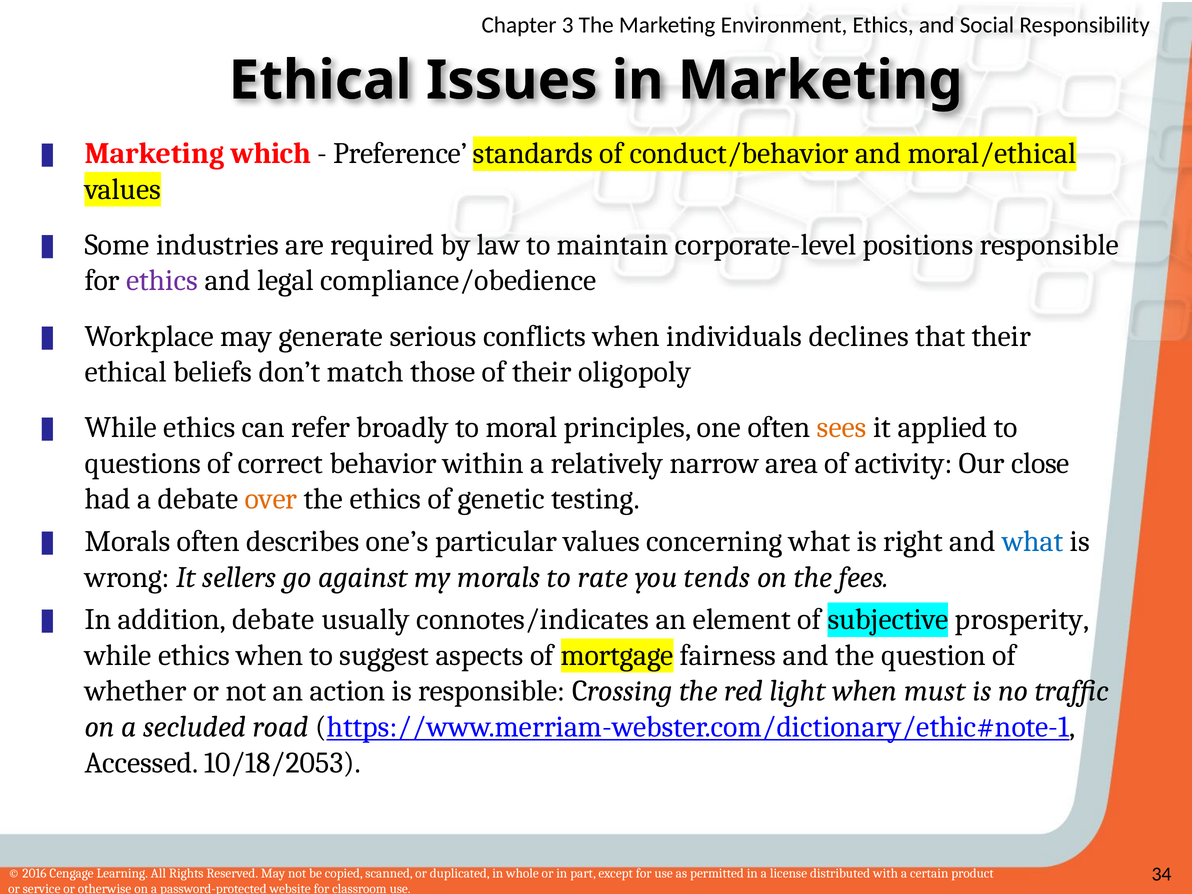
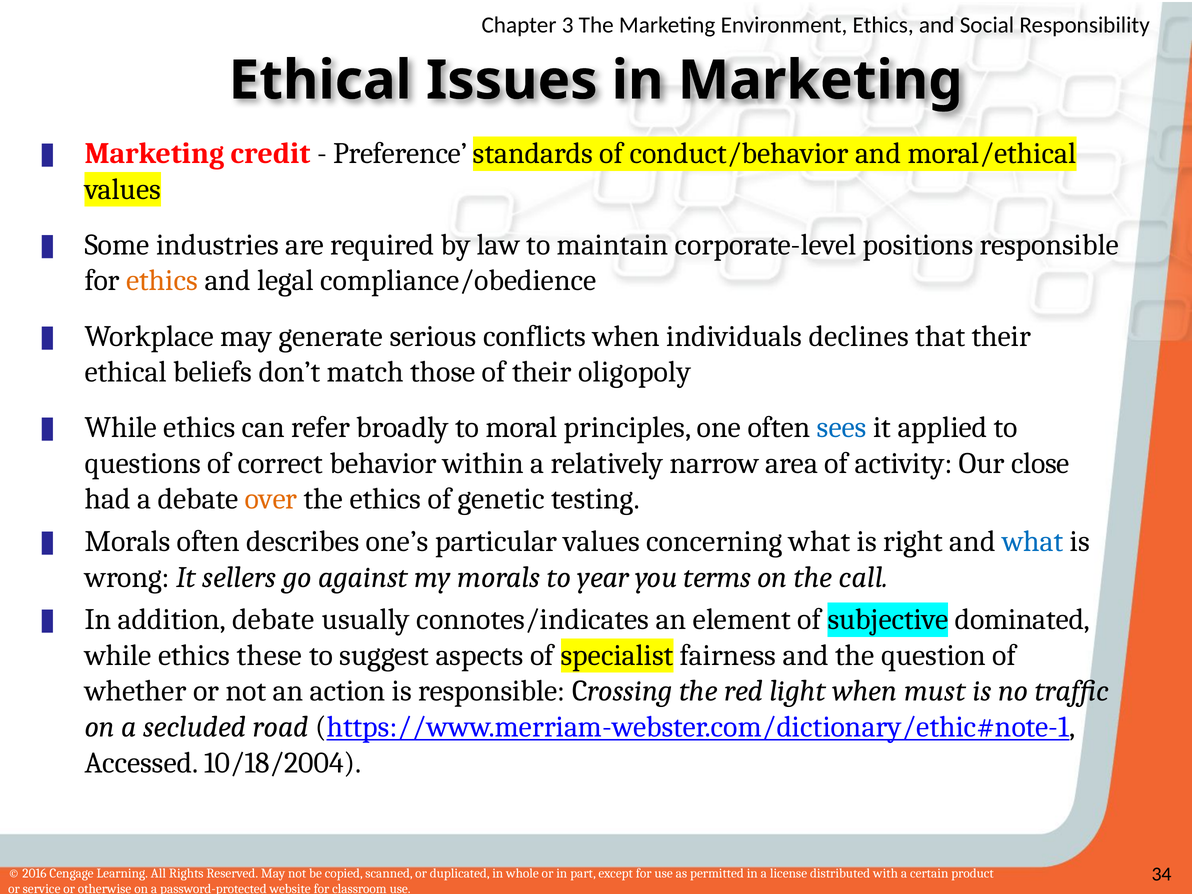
which: which -> credit
ethics at (162, 281) colour: purple -> orange
sees colour: orange -> blue
rate: rate -> year
tends: tends -> terms
fees: fees -> call
prosperity: prosperity -> dominated
ethics when: when -> these
mortgage: mortgage -> specialist
10/18/2053: 10/18/2053 -> 10/18/2004
